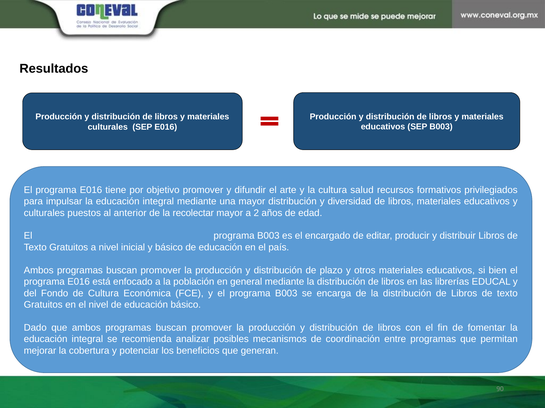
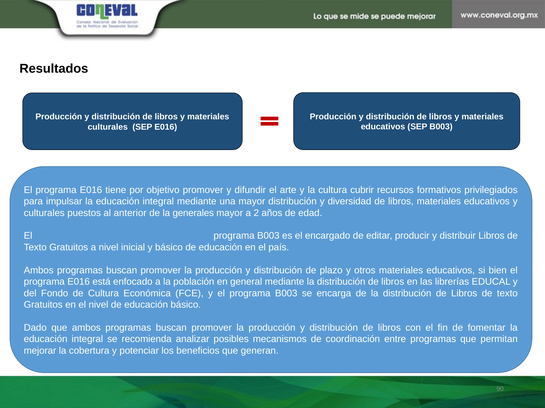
salud: salud -> cubrir
recolectar: recolectar -> generales
